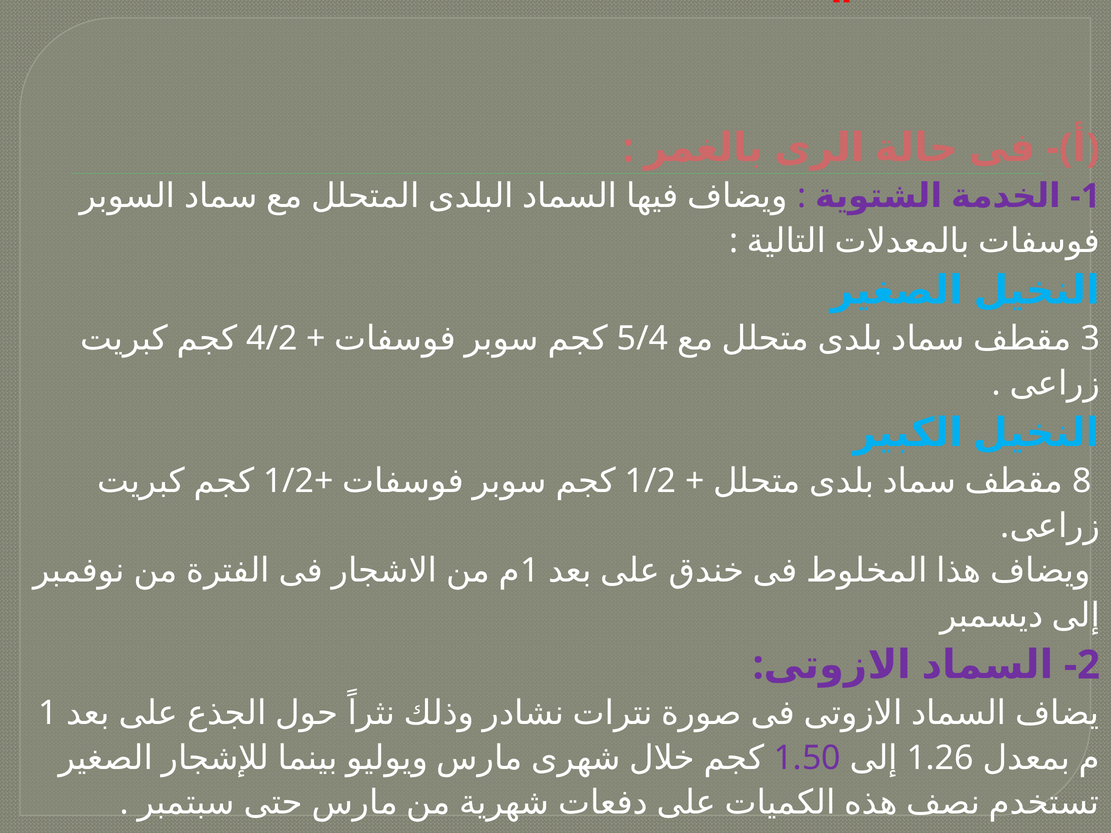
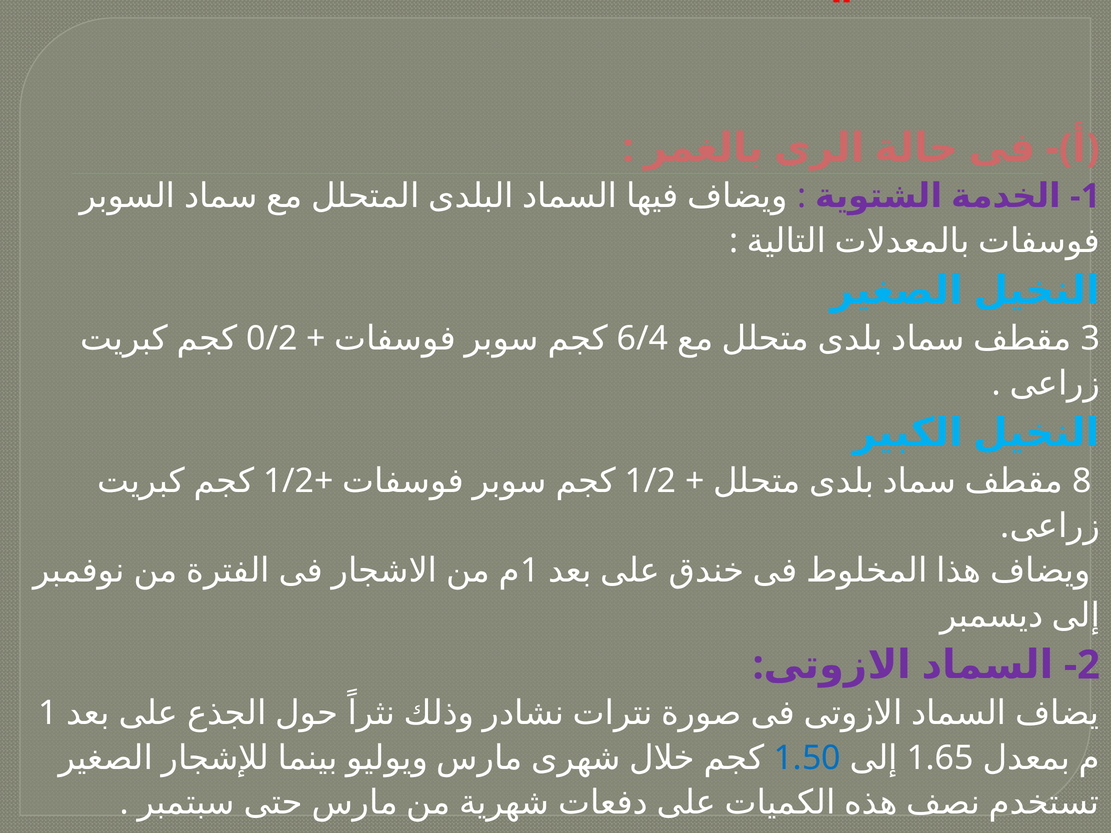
4/2: 4/2 -> 0/2
5/4: 5/4 -> 6/4
1.50 colour: purple -> blue
1.26: 1.26 -> 1.65
